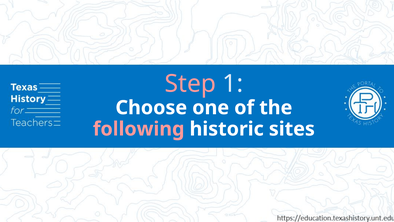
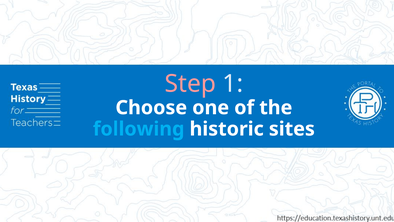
following colour: pink -> light blue
